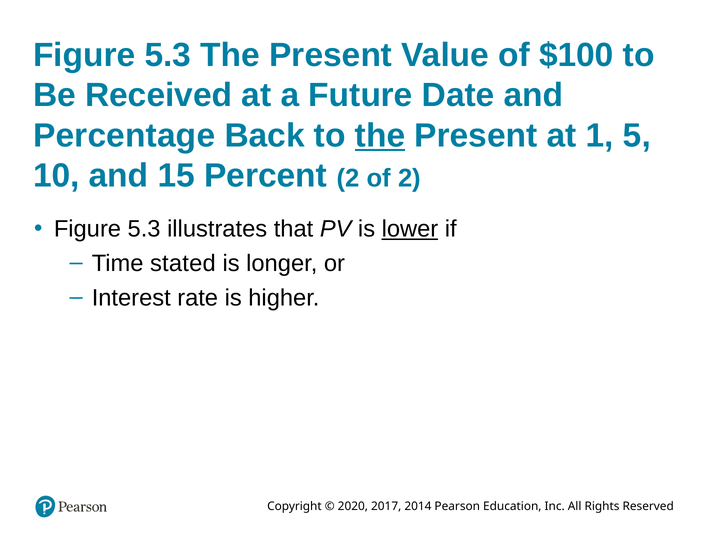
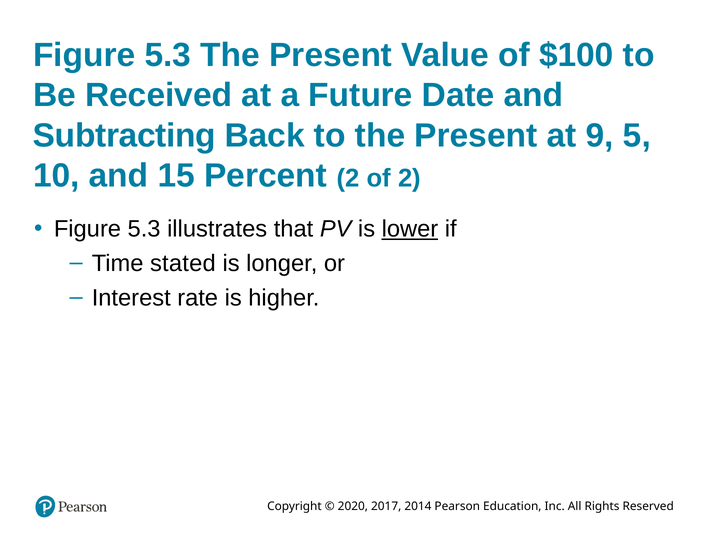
Percentage: Percentage -> Subtracting
the at (380, 136) underline: present -> none
1: 1 -> 9
